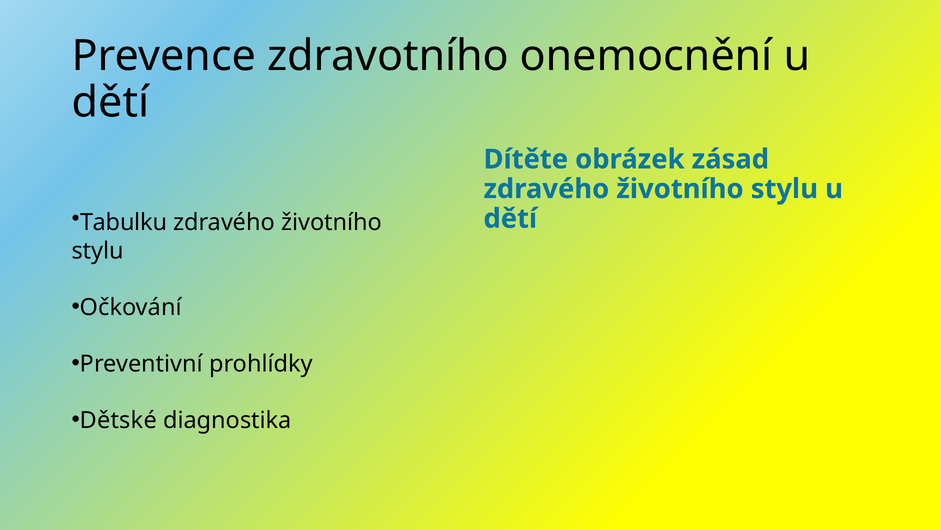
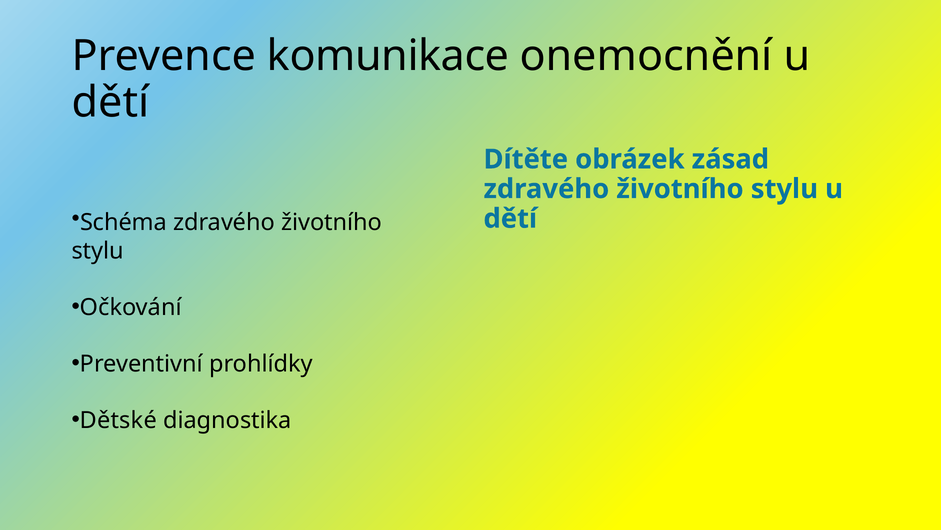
zdravotního: zdravotního -> komunikace
Tabulku: Tabulku -> Schéma
